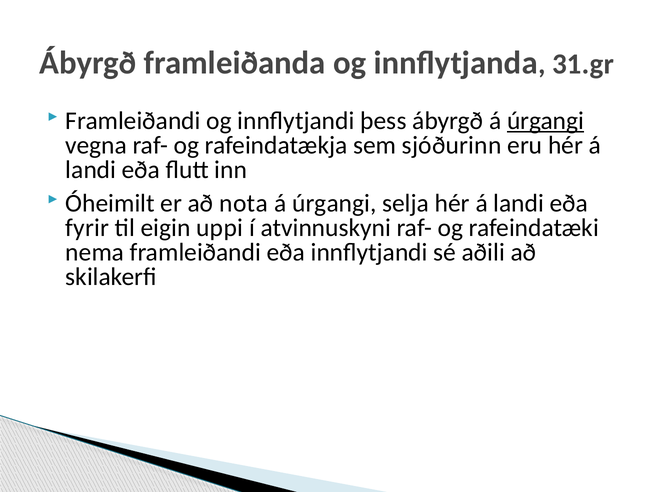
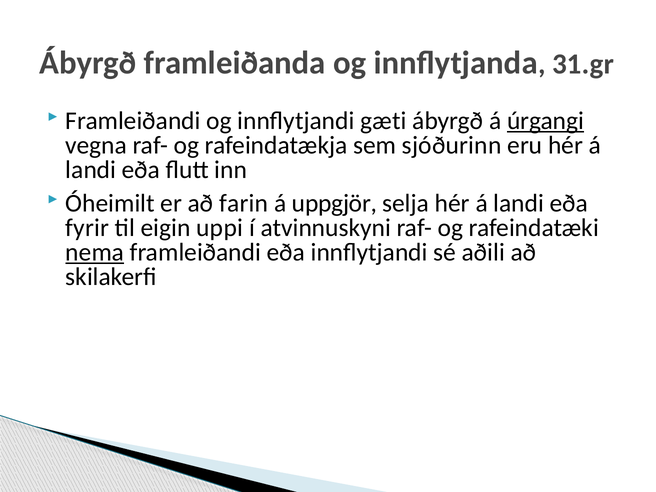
þess: þess -> gæti
nota: nota -> farin
úrgangi at (334, 203): úrgangi -> uppgjör
nema underline: none -> present
